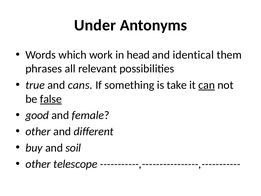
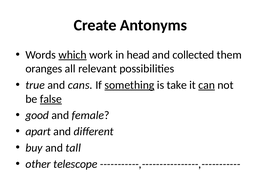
Under: Under -> Create
which underline: none -> present
identical: identical -> collected
phrases: phrases -> oranges
something underline: none -> present
other at (38, 131): other -> apart
soil: soil -> tall
